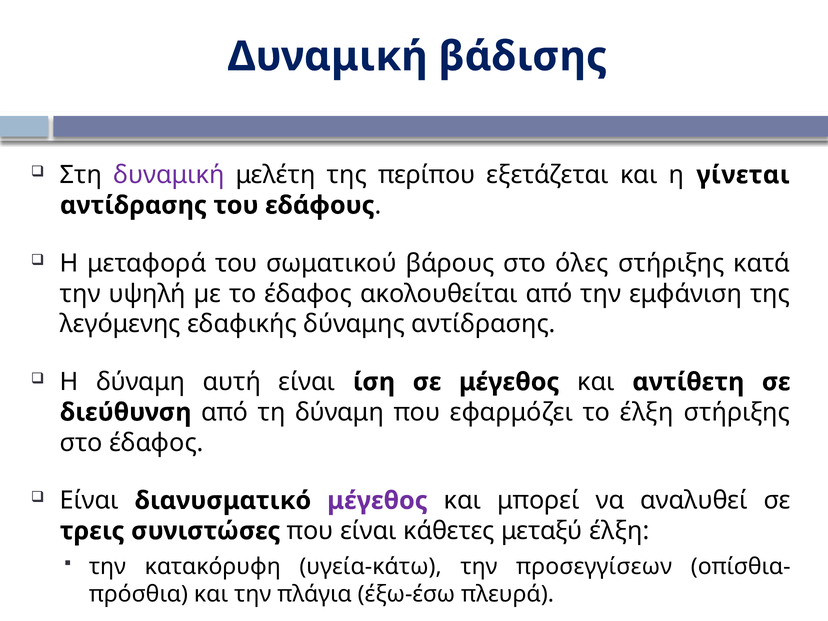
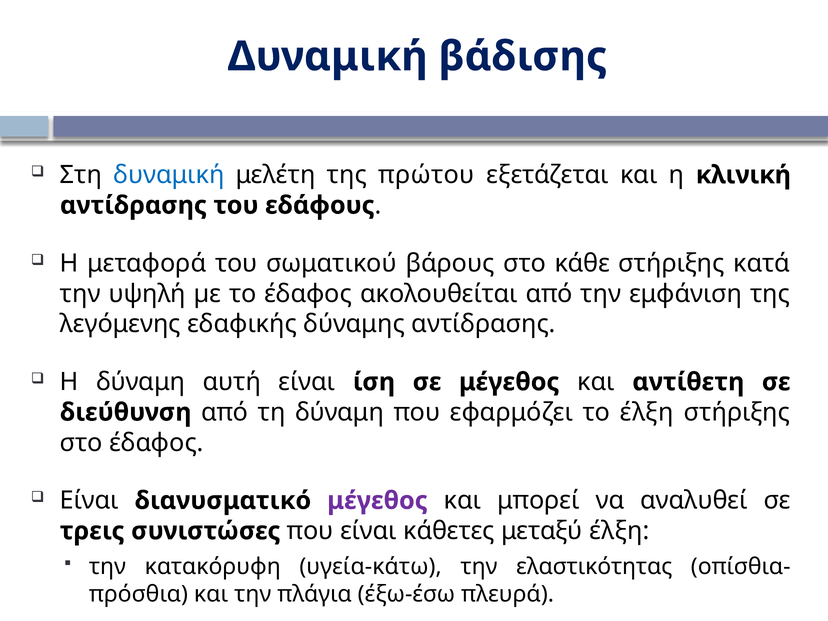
δυναμική at (169, 175) colour: purple -> blue
περίπου: περίπου -> πρώτου
γίνεται: γίνεται -> κλινική
όλες: όλες -> κάθε
προσεγγίσεων: προσεγγίσεων -> ελαστικότητας
